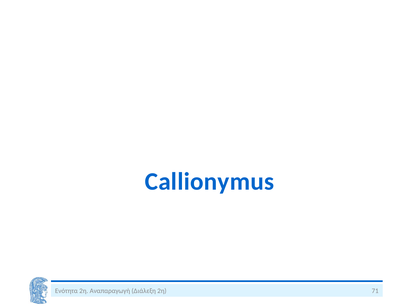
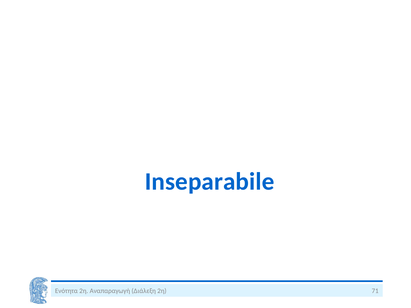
Callionymus: Callionymus -> Inseparabile
